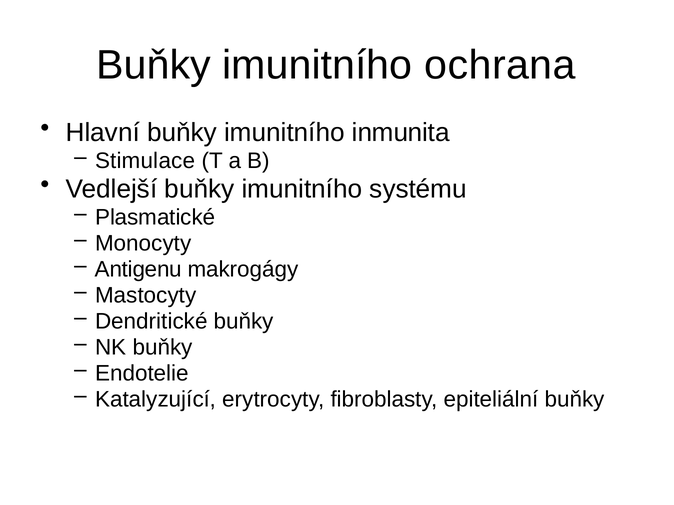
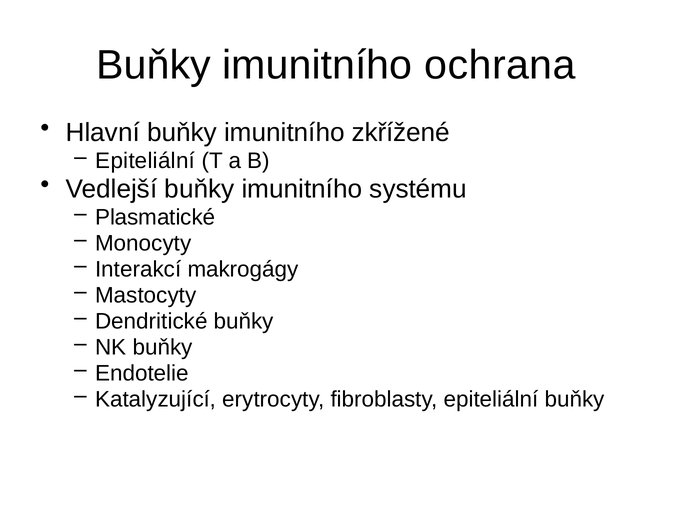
inmunita: inmunita -> zkřížené
Stimulace at (145, 161): Stimulace -> Epiteliální
Antigenu: Antigenu -> Interakcí
